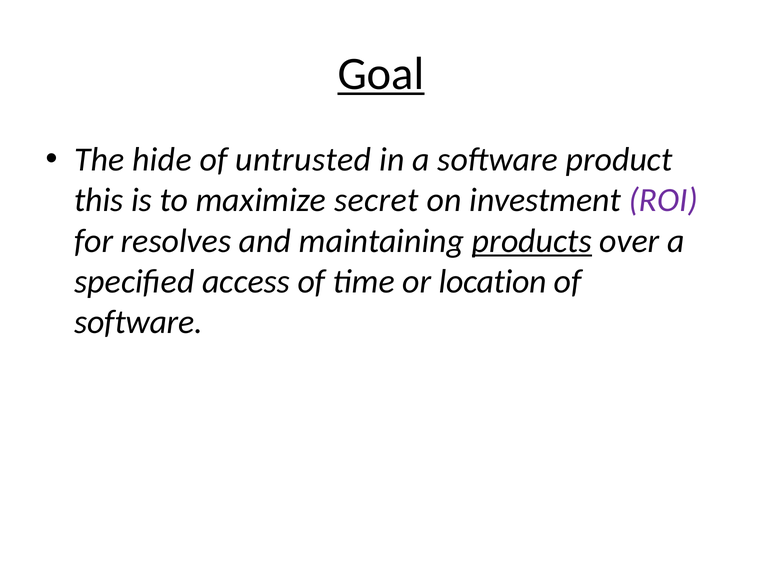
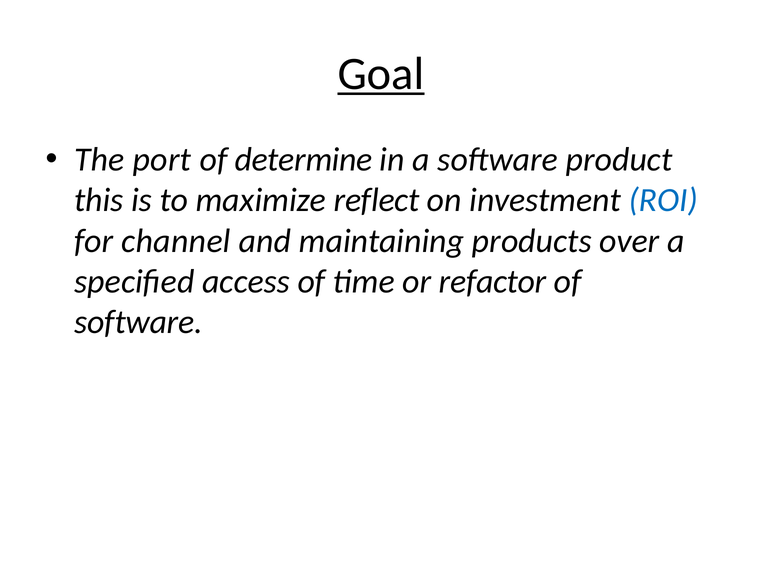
hide: hide -> port
untrusted: untrusted -> determine
secret: secret -> reflect
ROI colour: purple -> blue
resolves: resolves -> channel
products underline: present -> none
location: location -> refactor
